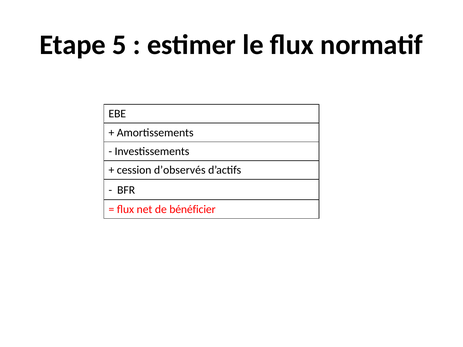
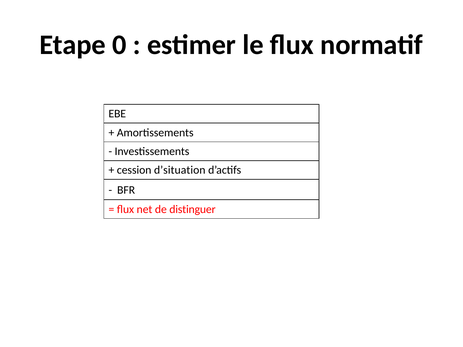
5: 5 -> 0
d’observés: d’observés -> d’situation
bénéficier: bénéficier -> distinguer
